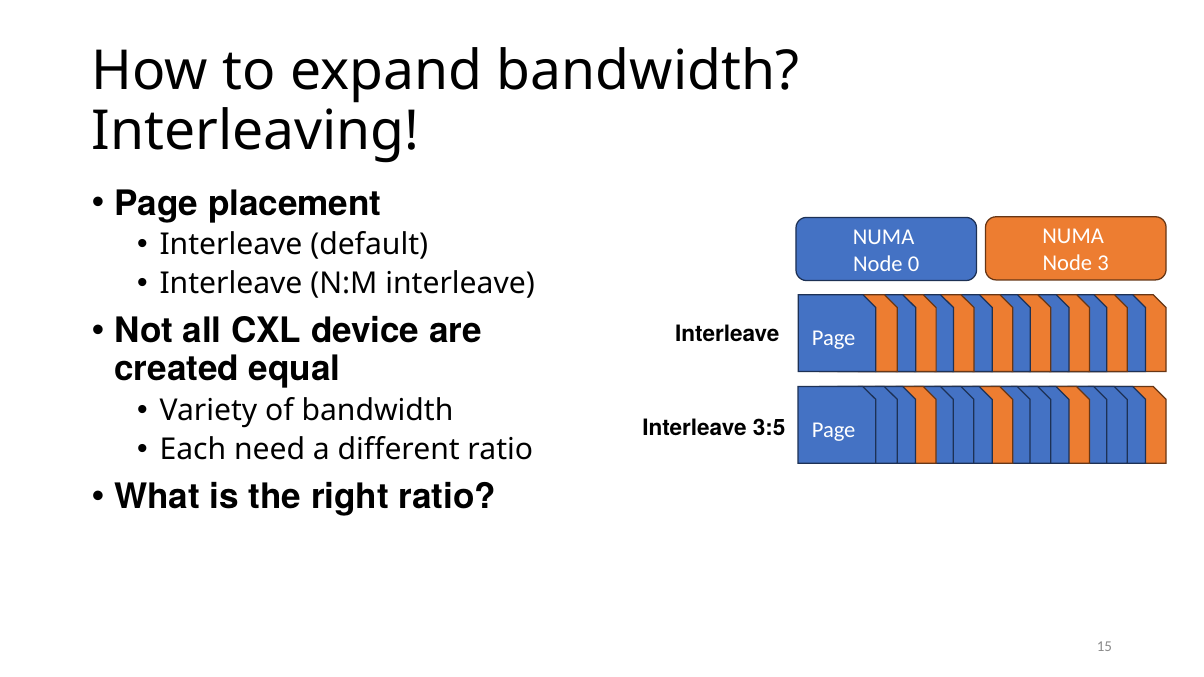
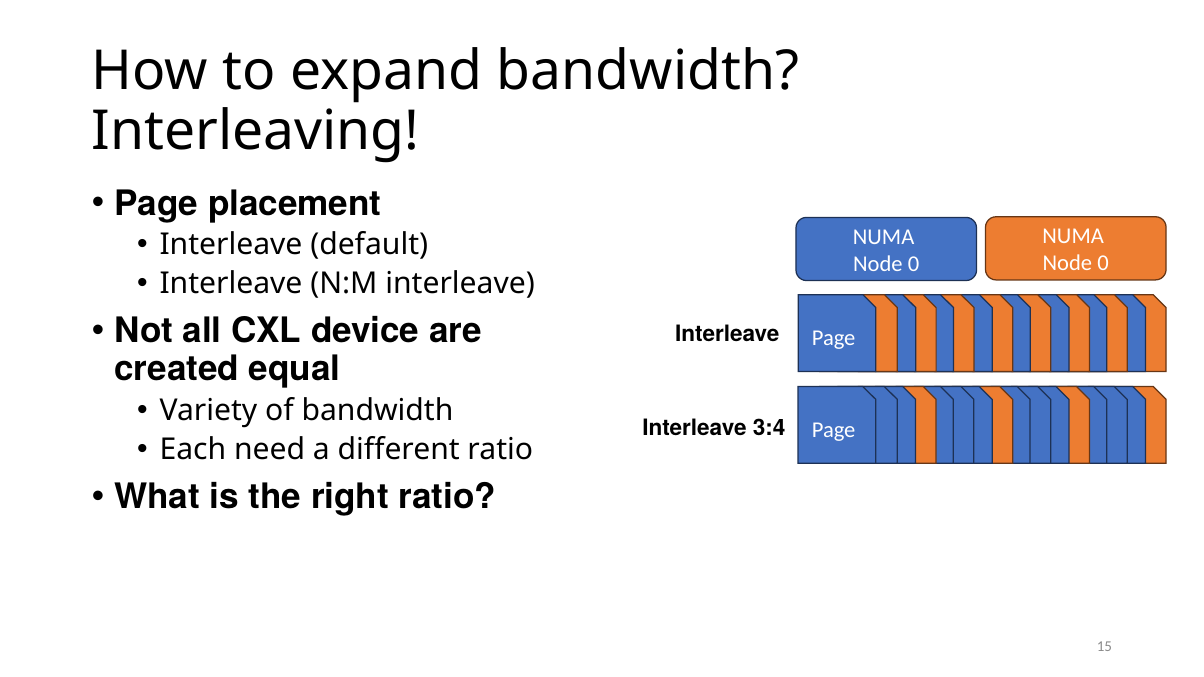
3 at (1103, 264): 3 -> 0
3:5: 3:5 -> 3:4
